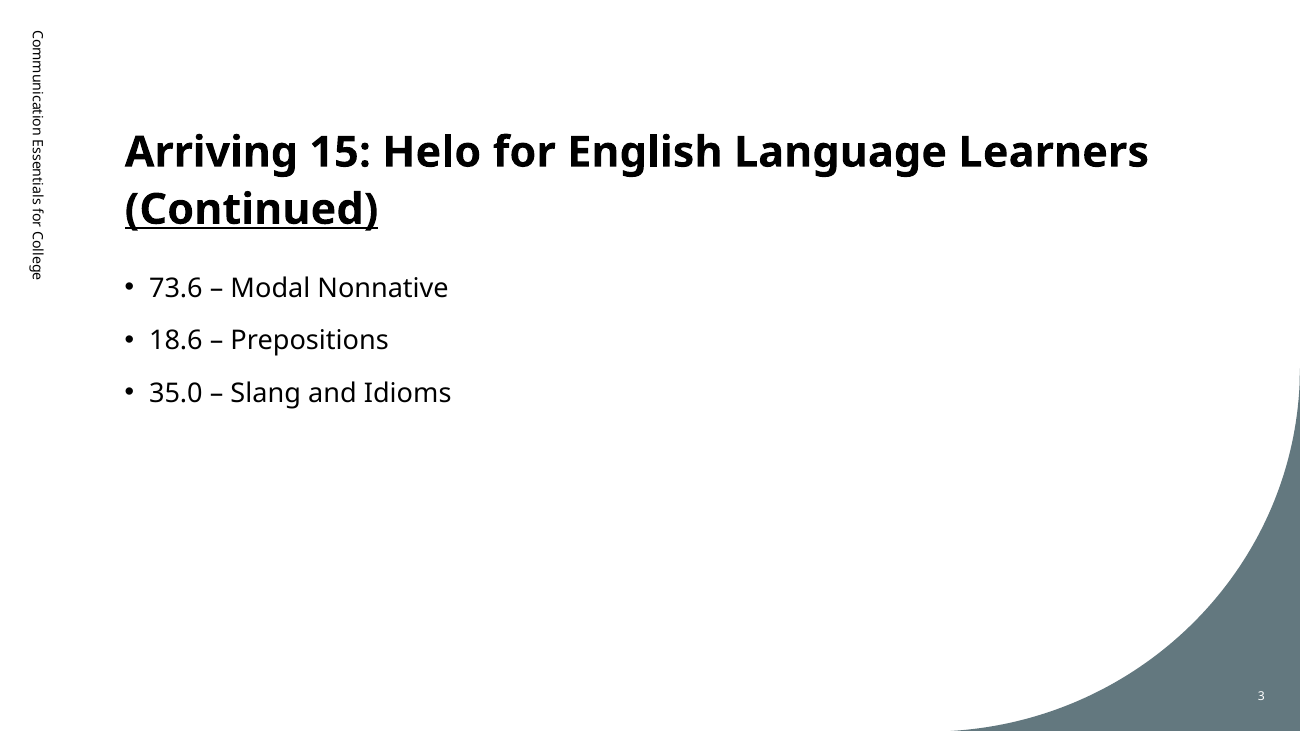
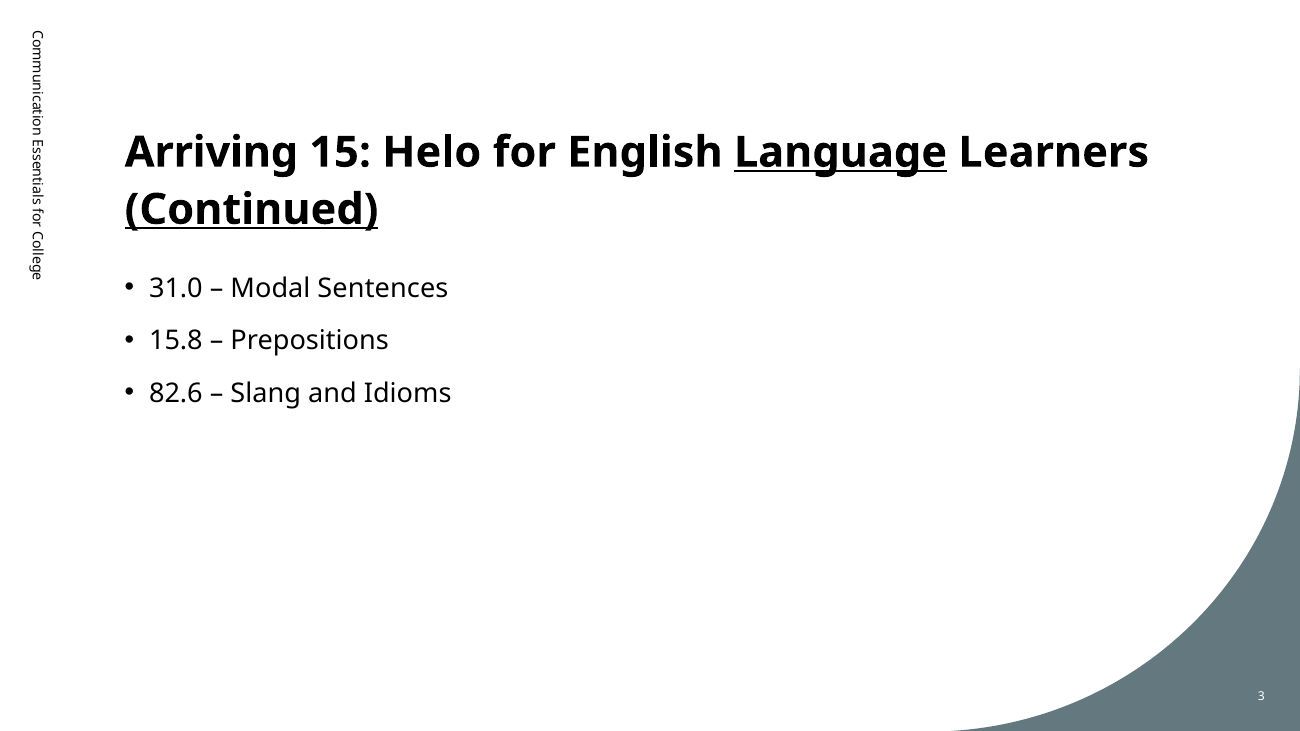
Language underline: none -> present
73.6: 73.6 -> 31.0
Nonnative: Nonnative -> Sentences
18.6: 18.6 -> 15.8
35.0: 35.0 -> 82.6
